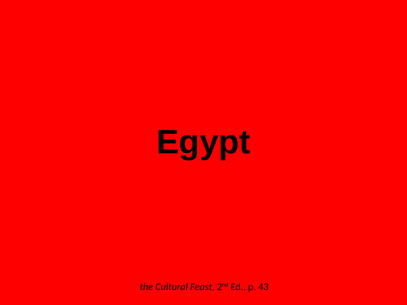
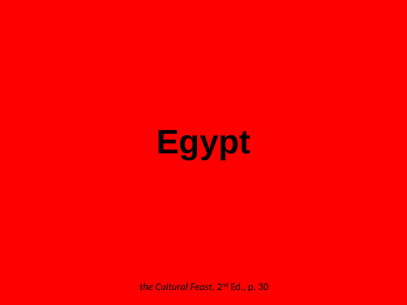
43: 43 -> 30
